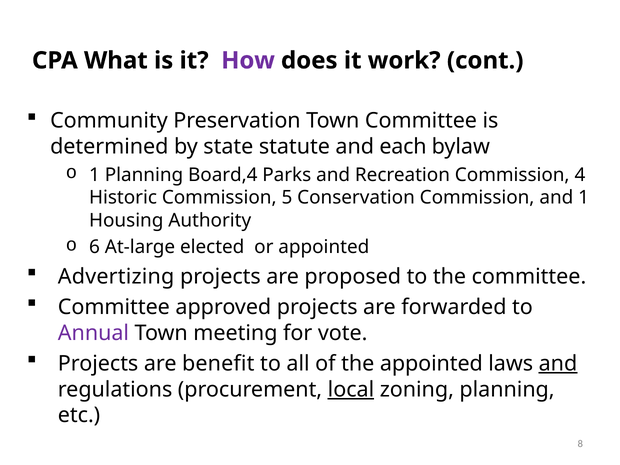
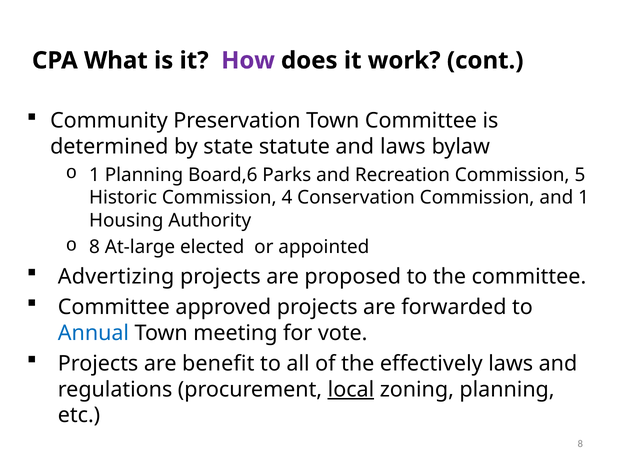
and each: each -> laws
Board,4: Board,4 -> Board,6
4: 4 -> 5
5: 5 -> 4
6 at (95, 247): 6 -> 8
Annual colour: purple -> blue
the appointed: appointed -> effectively
and at (558, 364) underline: present -> none
